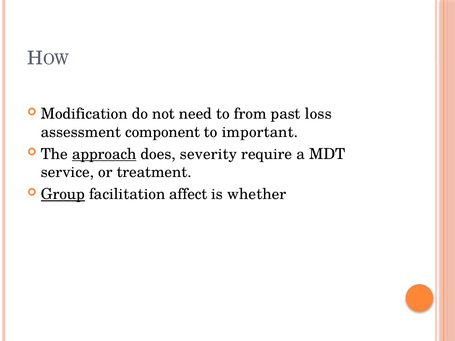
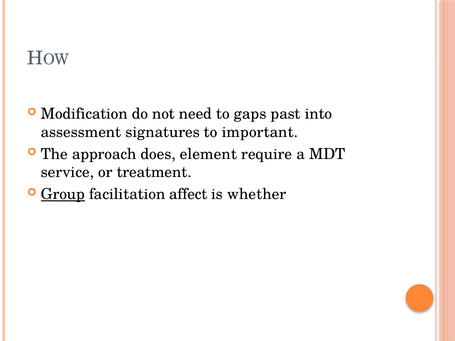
from: from -> gaps
loss: loss -> into
component: component -> signatures
approach underline: present -> none
severity: severity -> element
